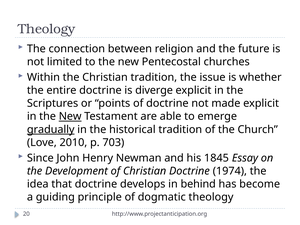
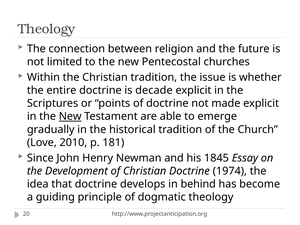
diverge: diverge -> decade
gradually underline: present -> none
703: 703 -> 181
